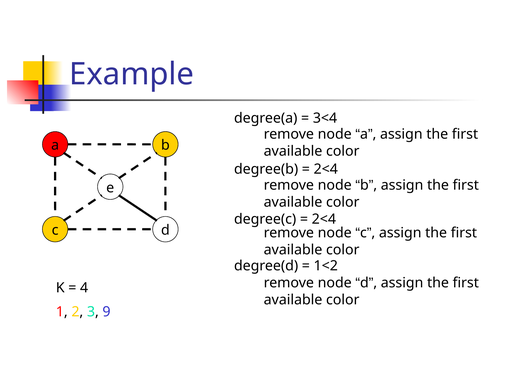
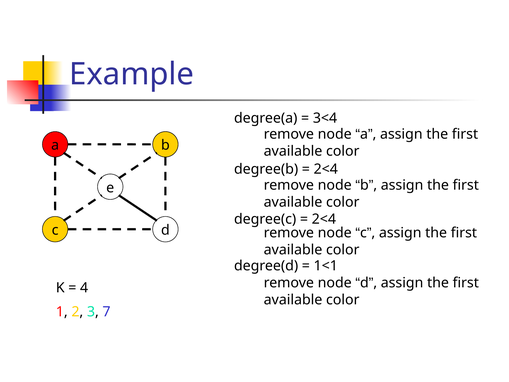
1<2: 1<2 -> 1<1
9: 9 -> 7
